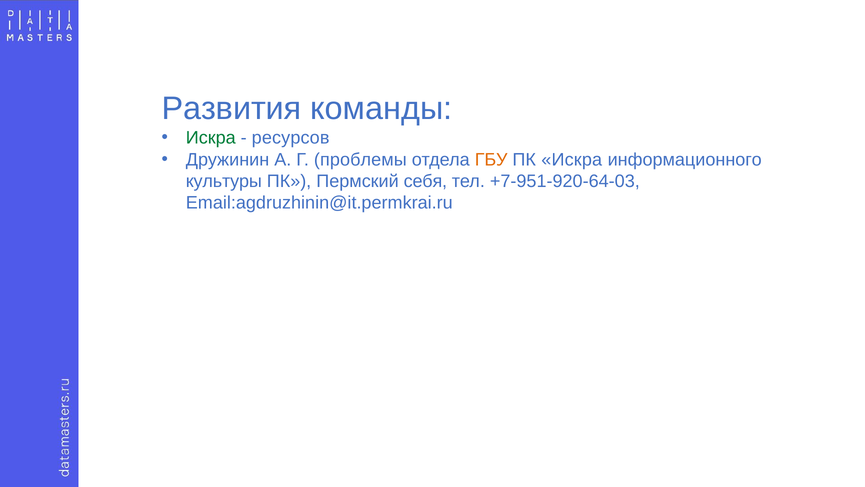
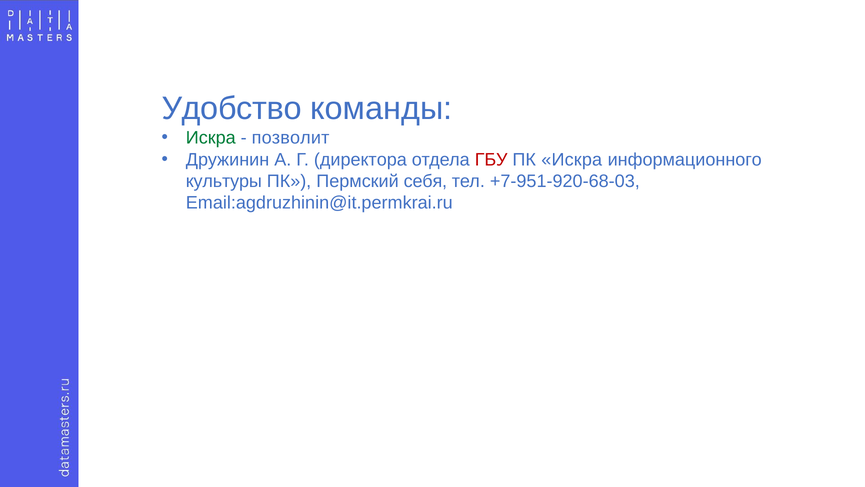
Развития: Развития -> Удобство
ресурсов: ресурсов -> позволит
проблемы: проблемы -> директора
ГБУ colour: orange -> red
+7-951-920-64-03: +7-951-920-64-03 -> +7-951-920-68-03
